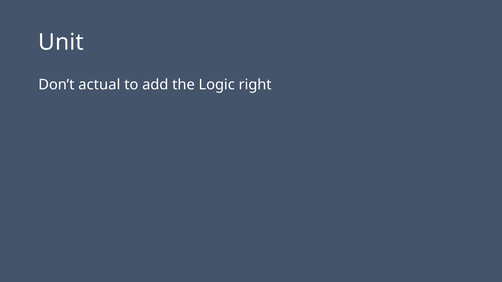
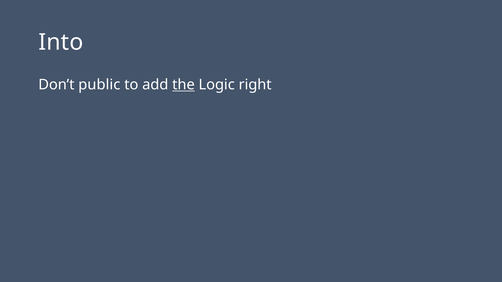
Unit: Unit -> Into
actual: actual -> public
the underline: none -> present
